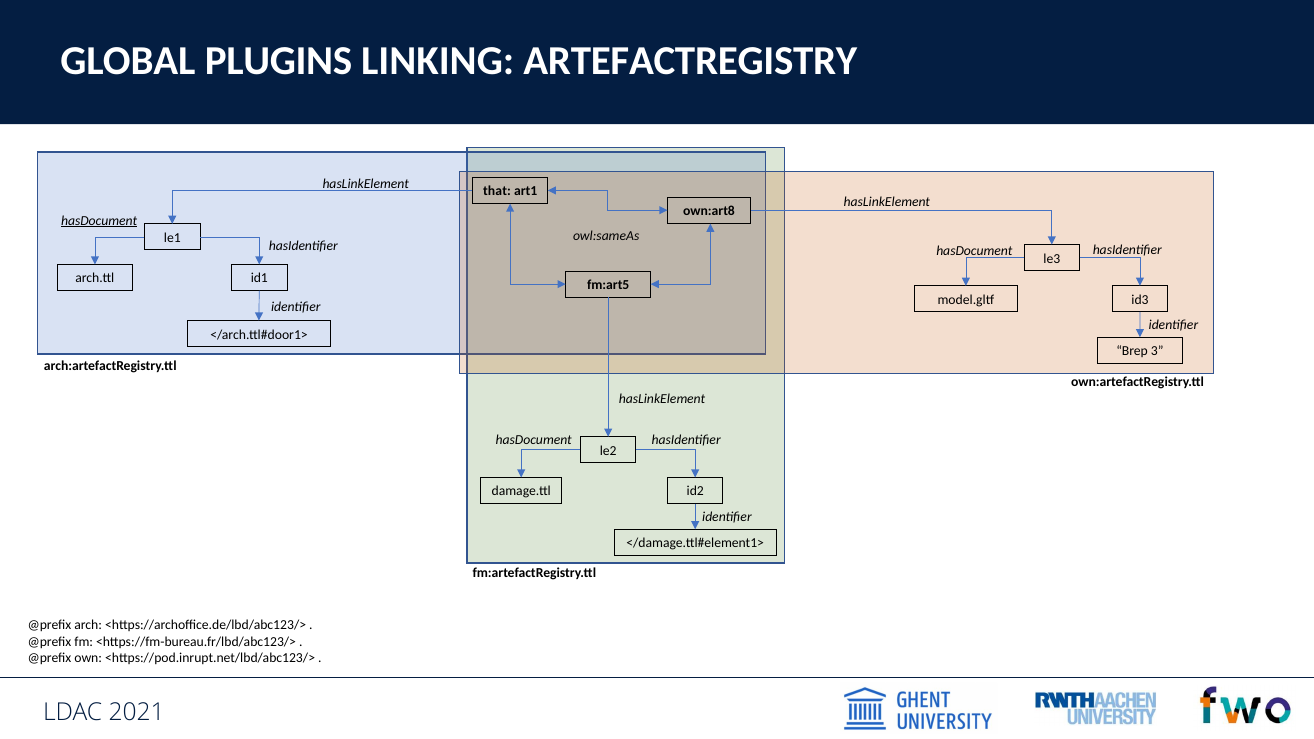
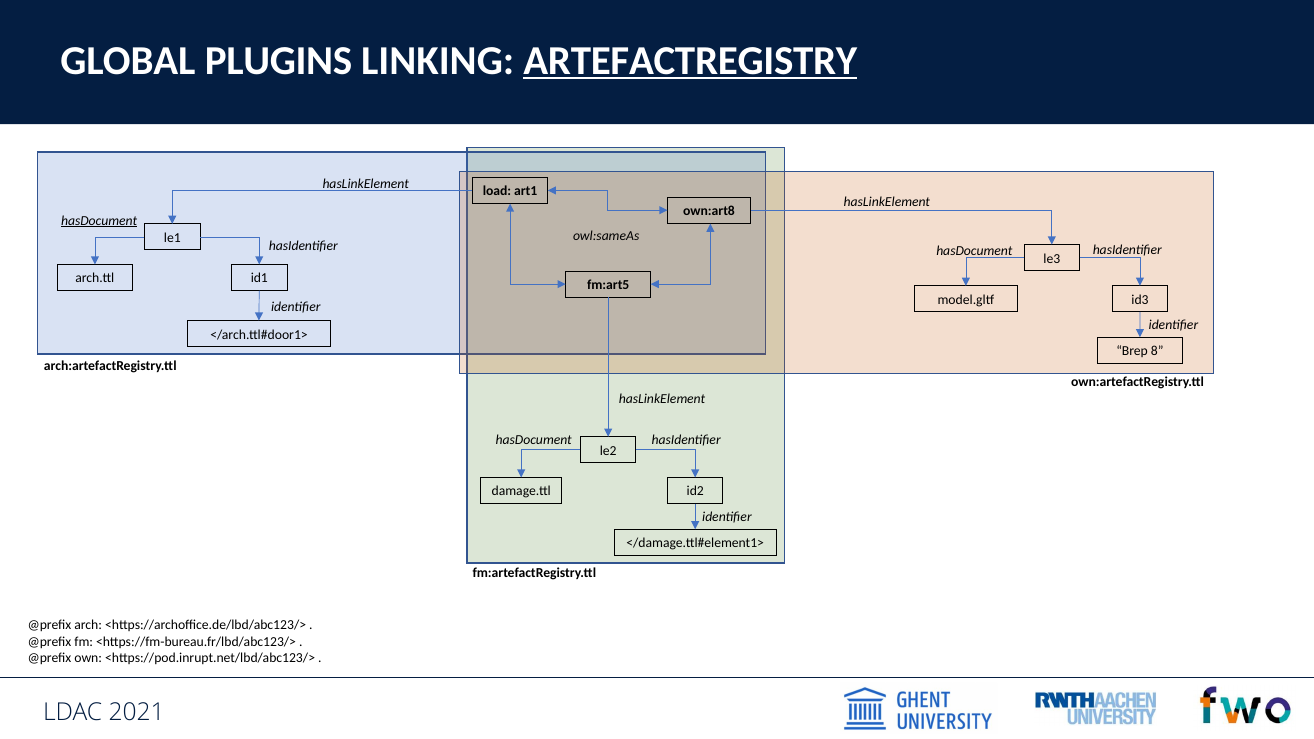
ARTEFACTREGISTRY underline: none -> present
that: that -> load
3: 3 -> 8
